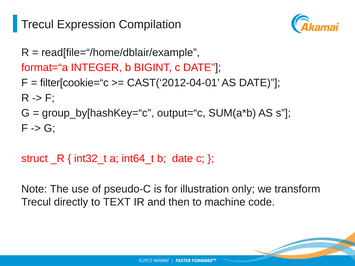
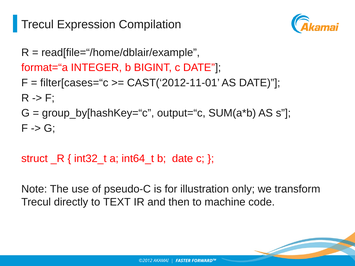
filter[cookie=“c: filter[cookie=“c -> filter[cases=“c
CAST(‘2012-04-01: CAST(‘2012-04-01 -> CAST(‘2012-11-01
